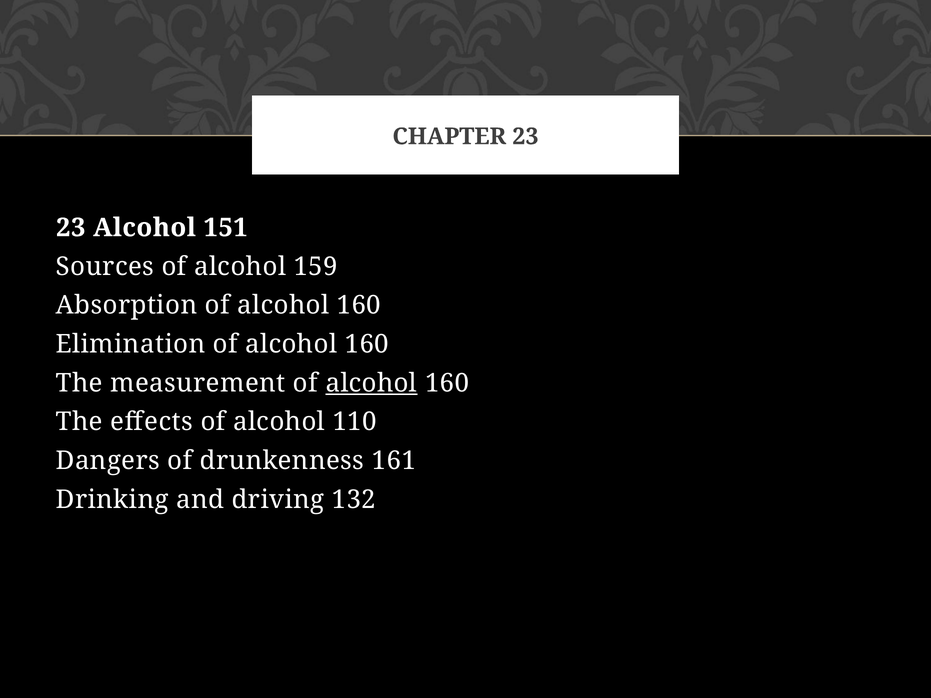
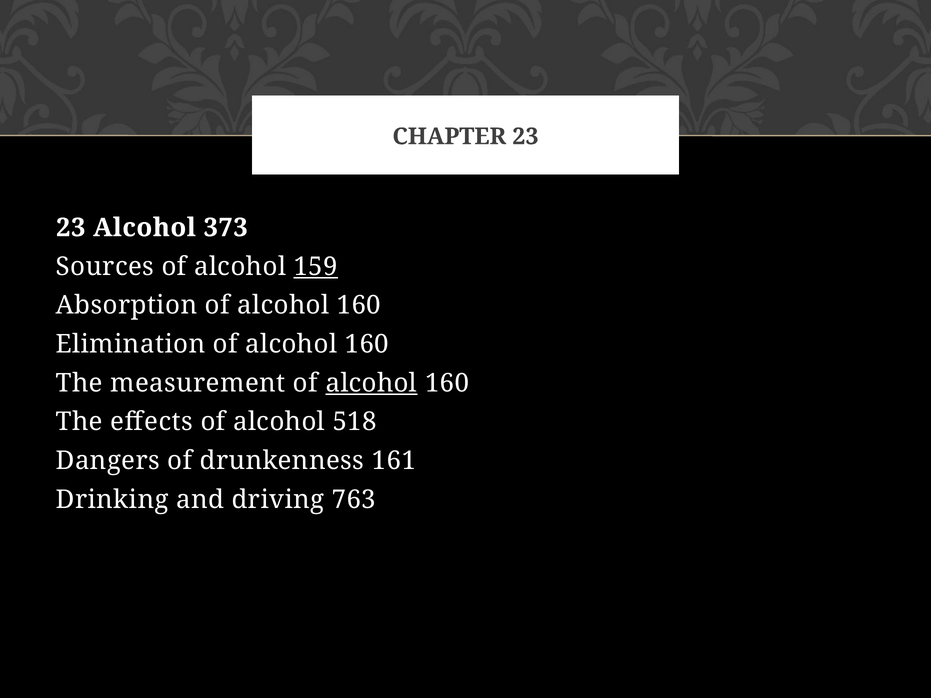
151: 151 -> 373
159 underline: none -> present
110: 110 -> 518
132: 132 -> 763
